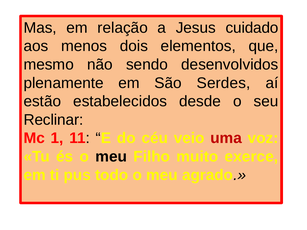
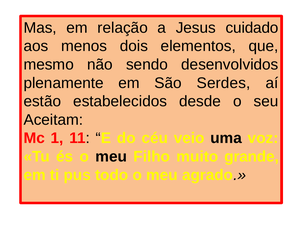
Reclinar: Reclinar -> Aceitam
uma colour: red -> black
exerce: exerce -> grande
